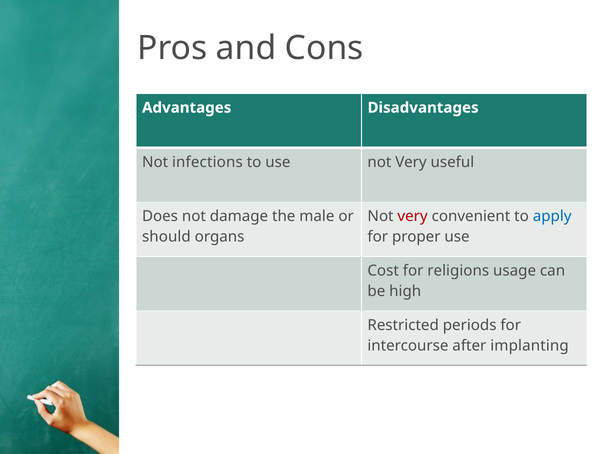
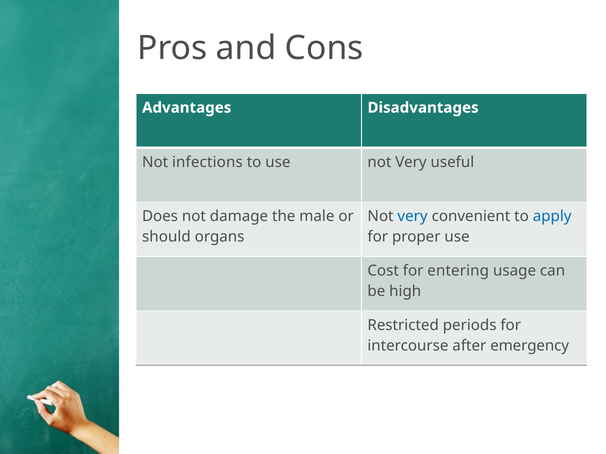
very at (413, 217) colour: red -> blue
religions: religions -> entering
implanting: implanting -> emergency
